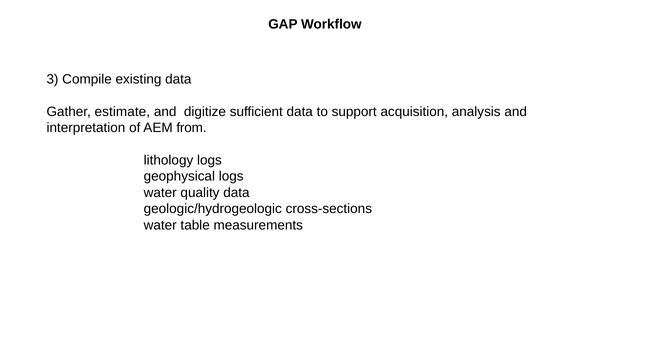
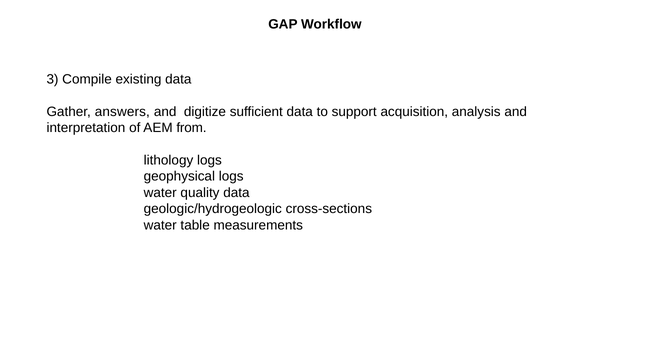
estimate: estimate -> answers
